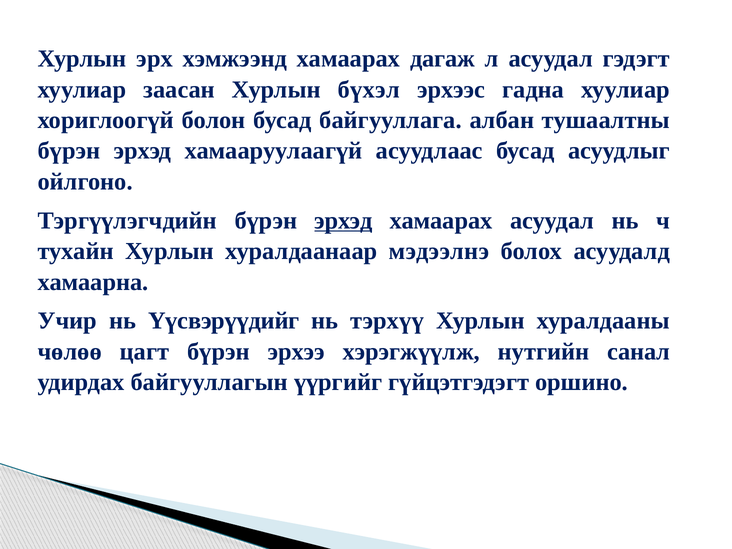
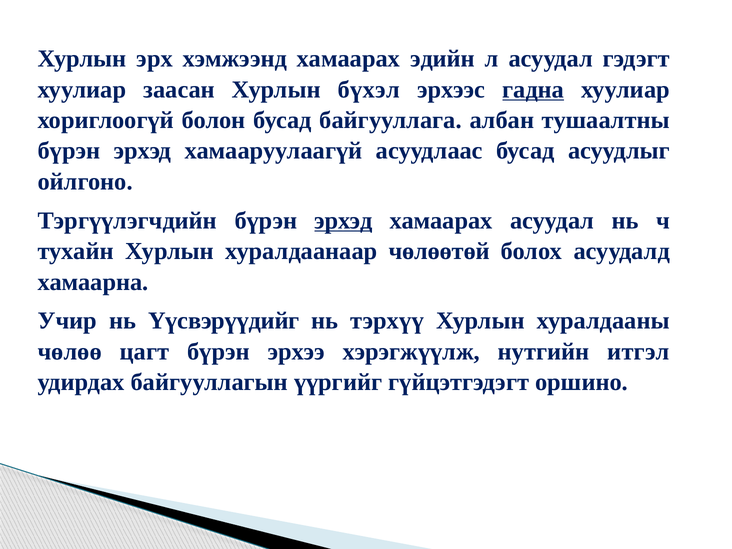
дагаж: дагаж -> эдийн
гадна underline: none -> present
мэдээлнэ: мэдээлнэ -> чөлөөтөй
санал: санал -> итгэл
